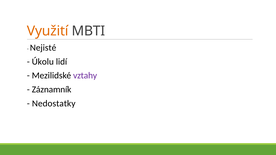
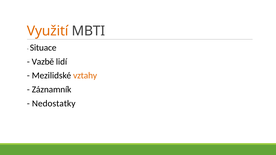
Nejisté: Nejisté -> Situace
Úkolu: Úkolu -> Vazbě
vztahy colour: purple -> orange
